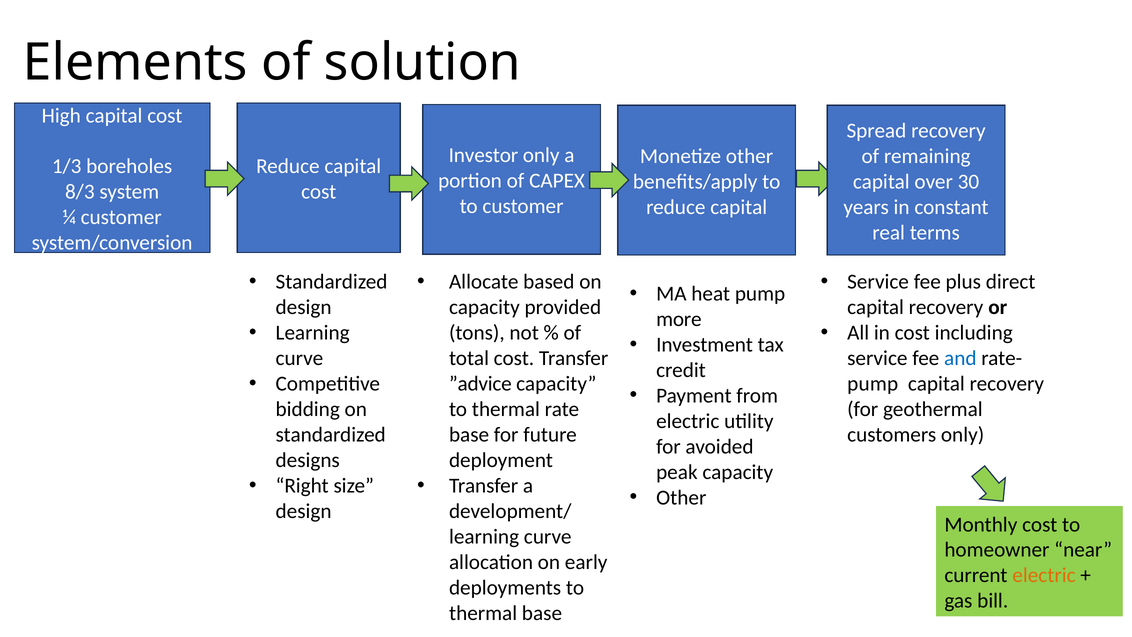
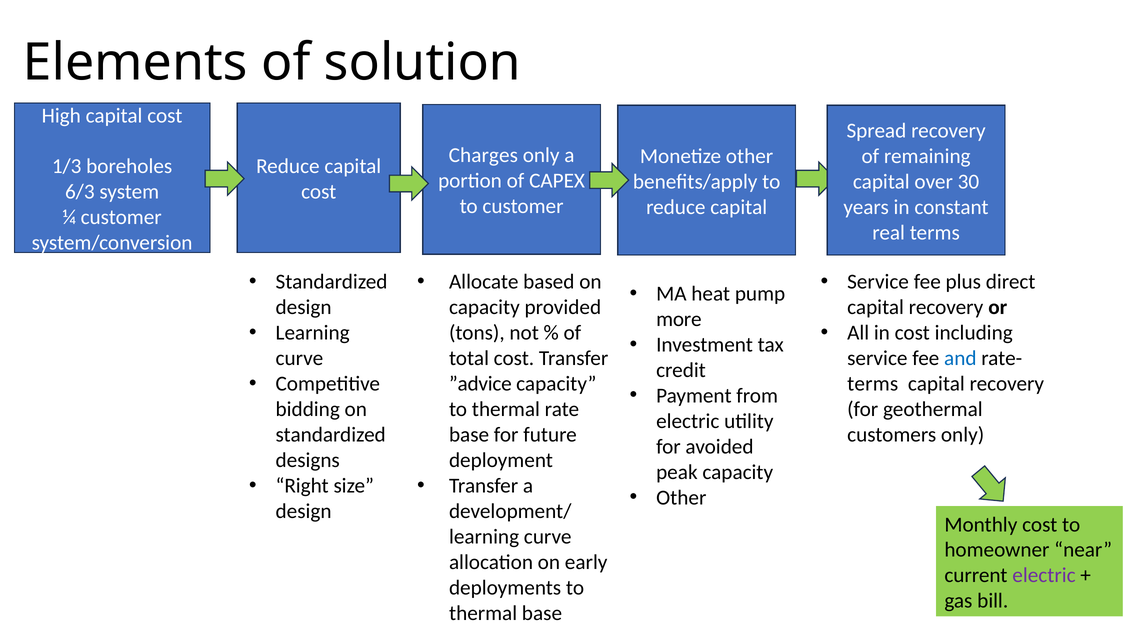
Investor: Investor -> Charges
8/3: 8/3 -> 6/3
pump at (873, 384): pump -> terms
electric at (1044, 575) colour: orange -> purple
